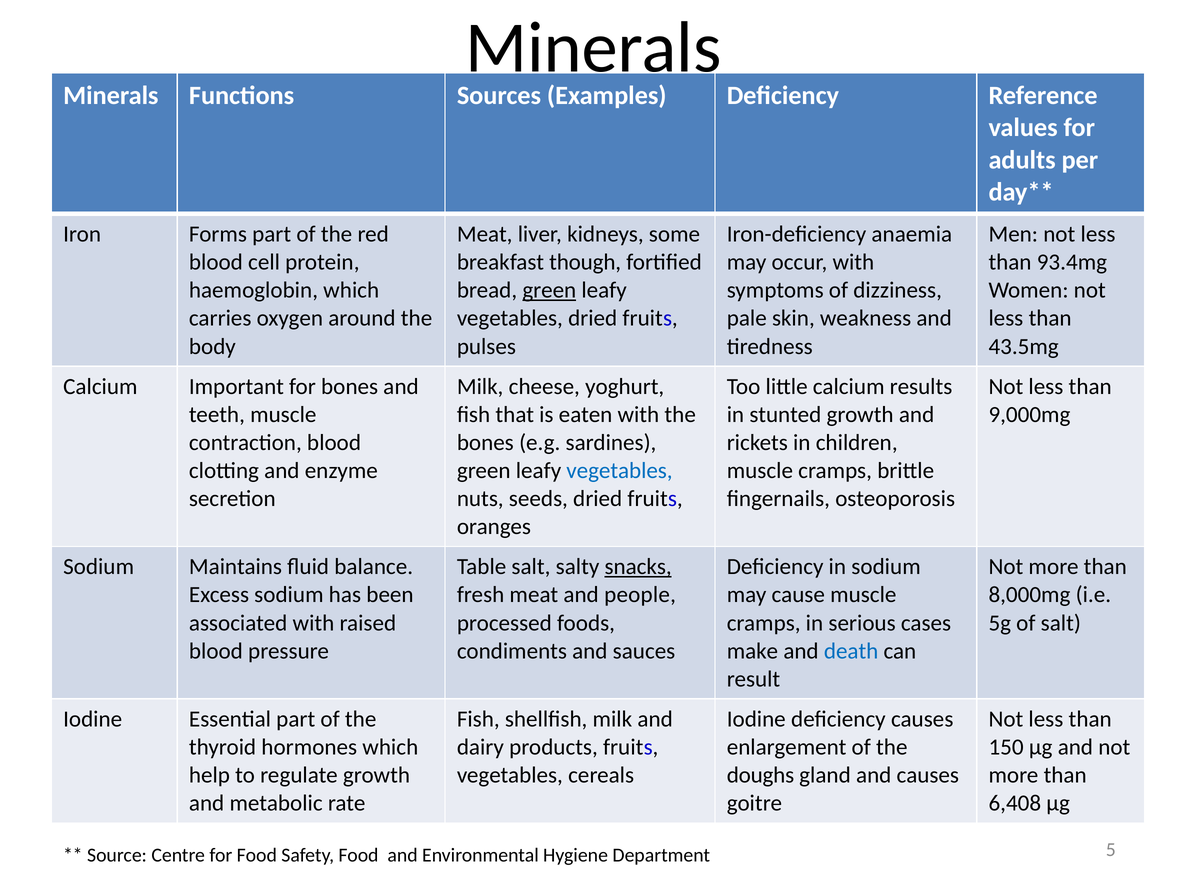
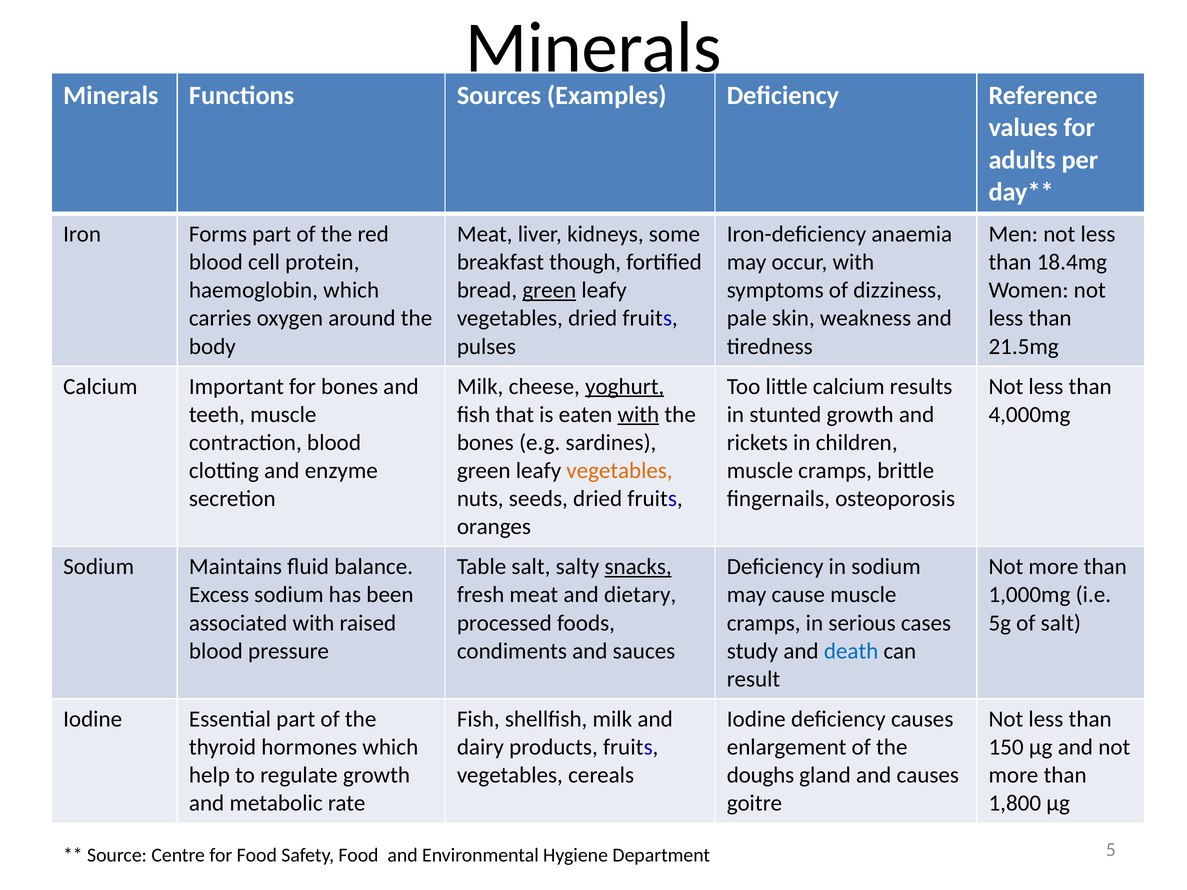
93.4mg: 93.4mg -> 18.4mg
43.5mg: 43.5mg -> 21.5mg
yoghurt underline: none -> present
with at (638, 415) underline: none -> present
9,000mg: 9,000mg -> 4,000mg
vegetables at (619, 471) colour: blue -> orange
people: people -> dietary
8,000mg: 8,000mg -> 1,000mg
make: make -> study
6,408: 6,408 -> 1,800
